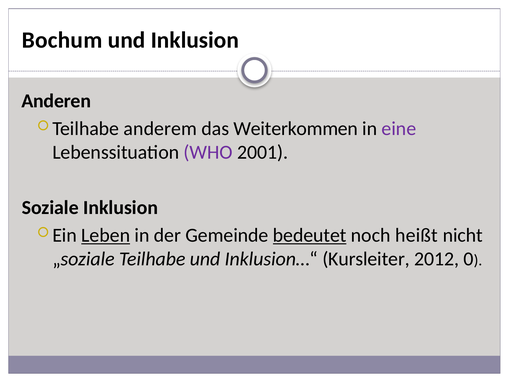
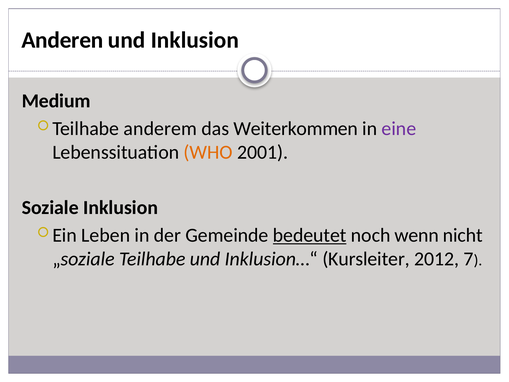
Bochum: Bochum -> Anderen
Anderen: Anderen -> Medium
WHO colour: purple -> orange
Leben underline: present -> none
heißt: heißt -> wenn
0: 0 -> 7
